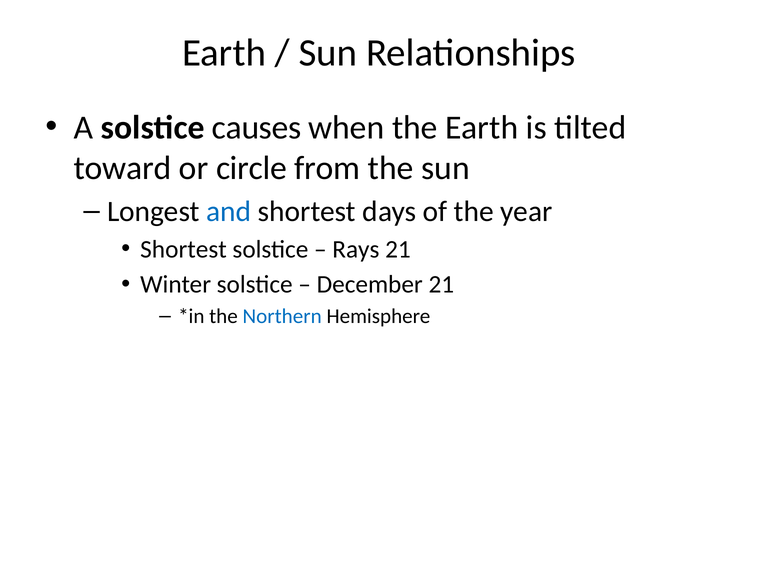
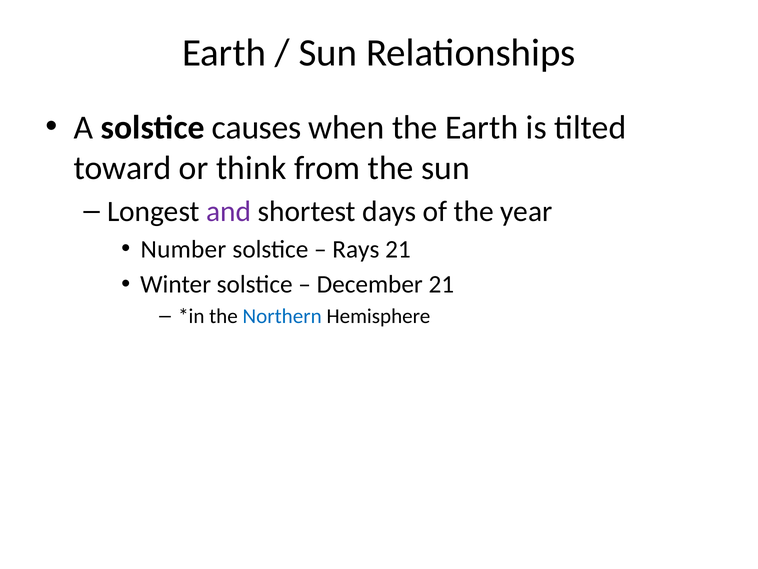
circle: circle -> think
and colour: blue -> purple
Shortest at (184, 249): Shortest -> Number
